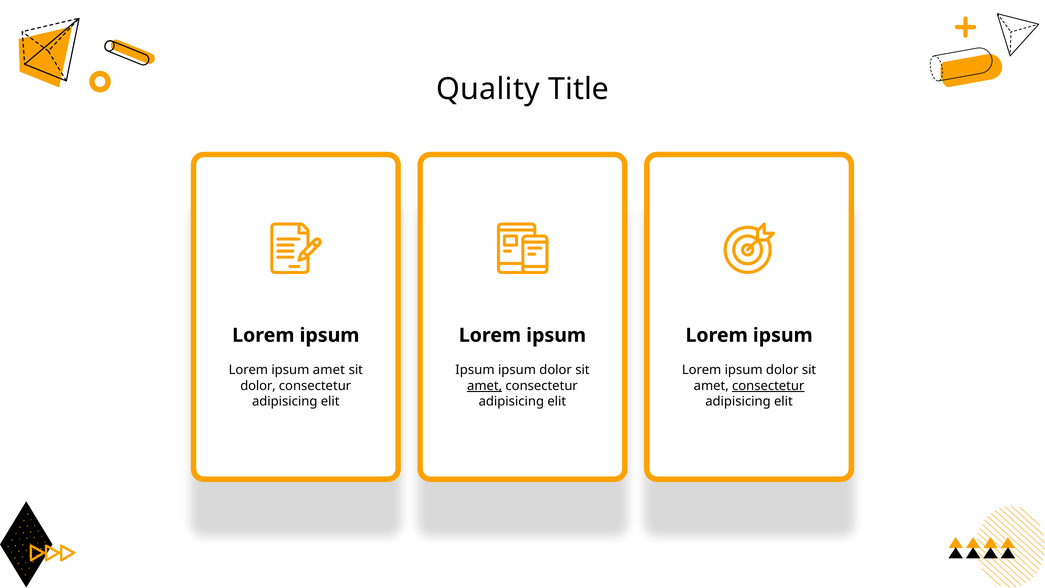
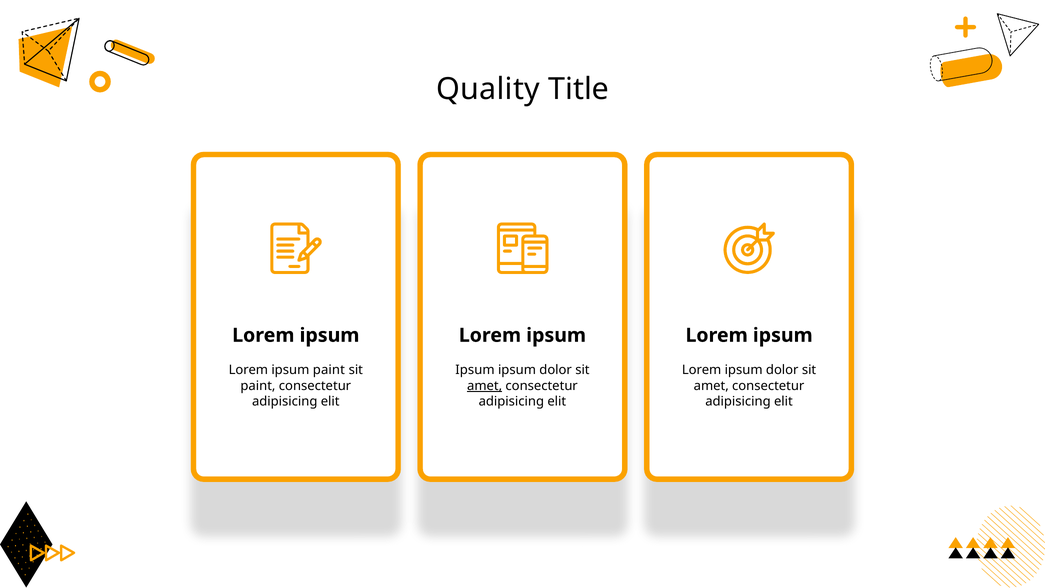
ipsum amet: amet -> paint
dolor at (258, 386): dolor -> paint
consectetur at (768, 386) underline: present -> none
